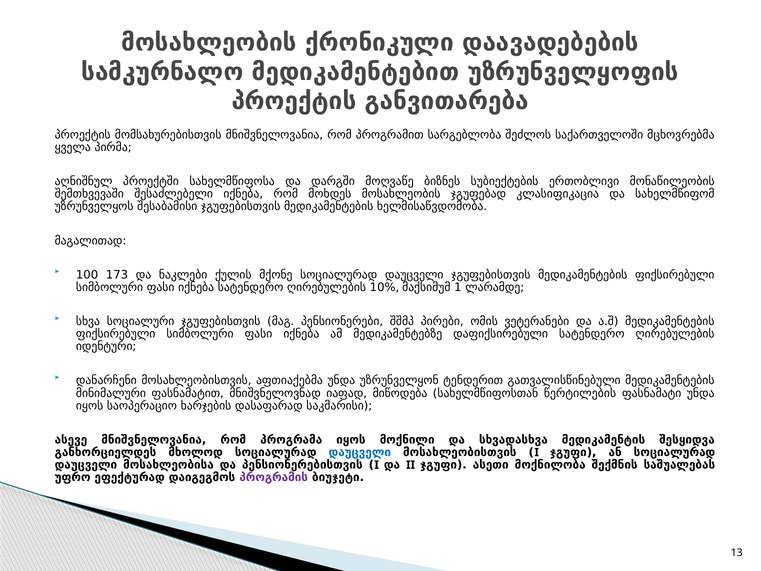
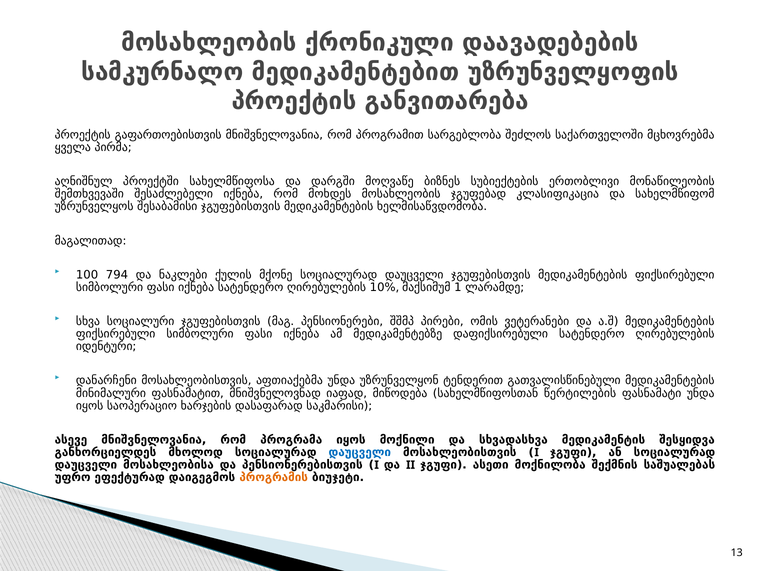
მომსახურებისთვის: მომსახურებისთვის -> გაფართოებისთვის
173: 173 -> 794
პროგრამის colour: purple -> orange
